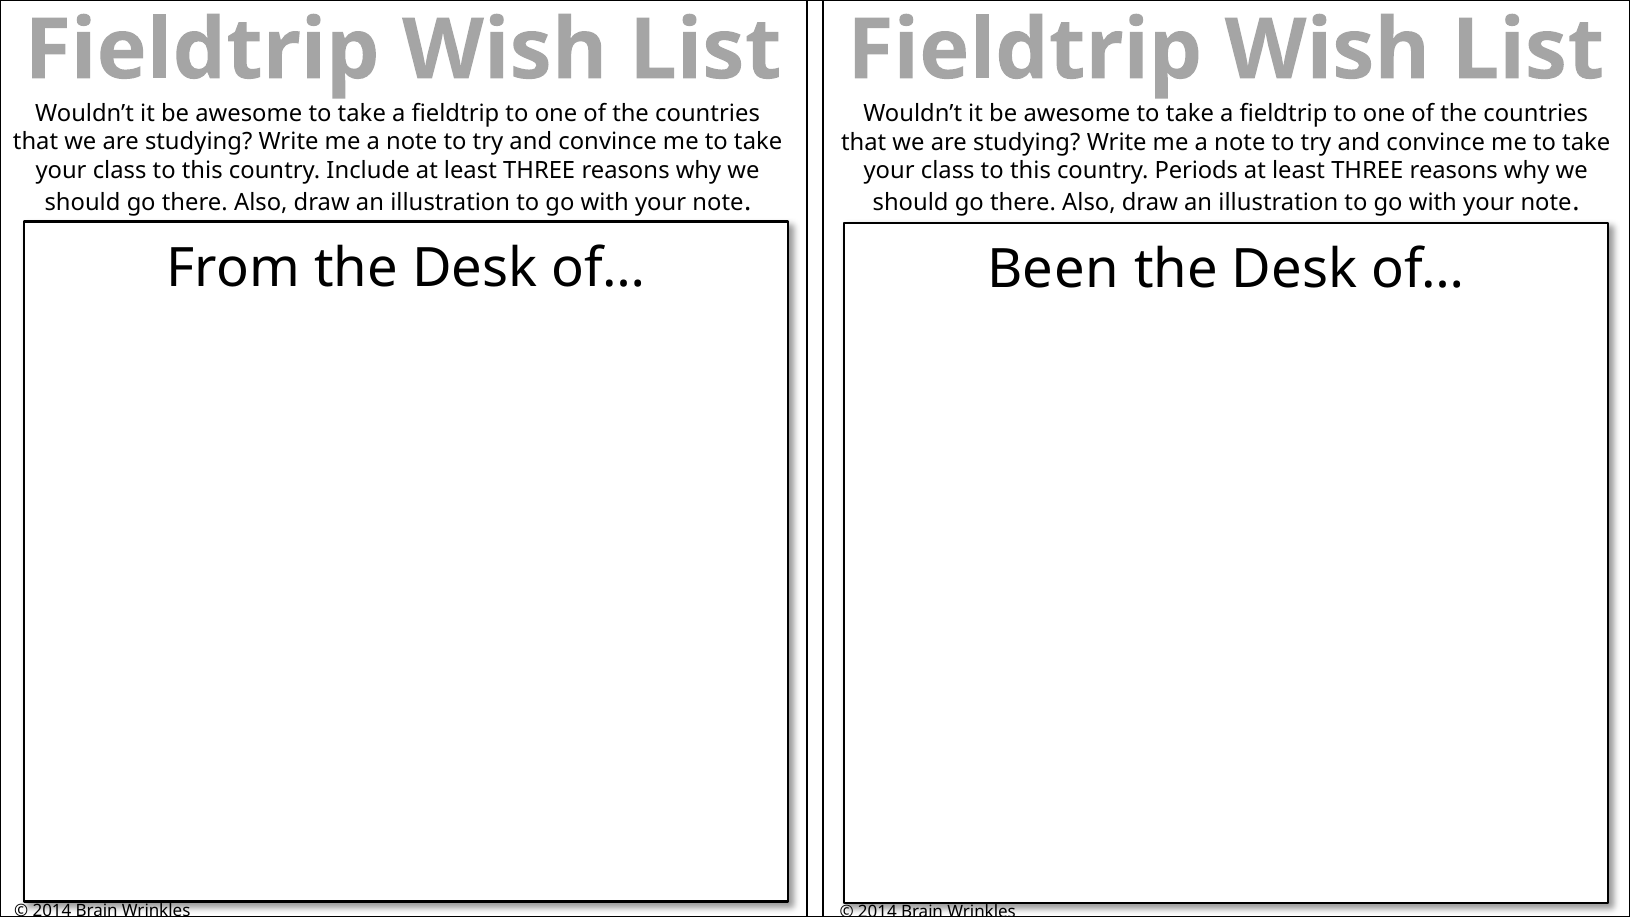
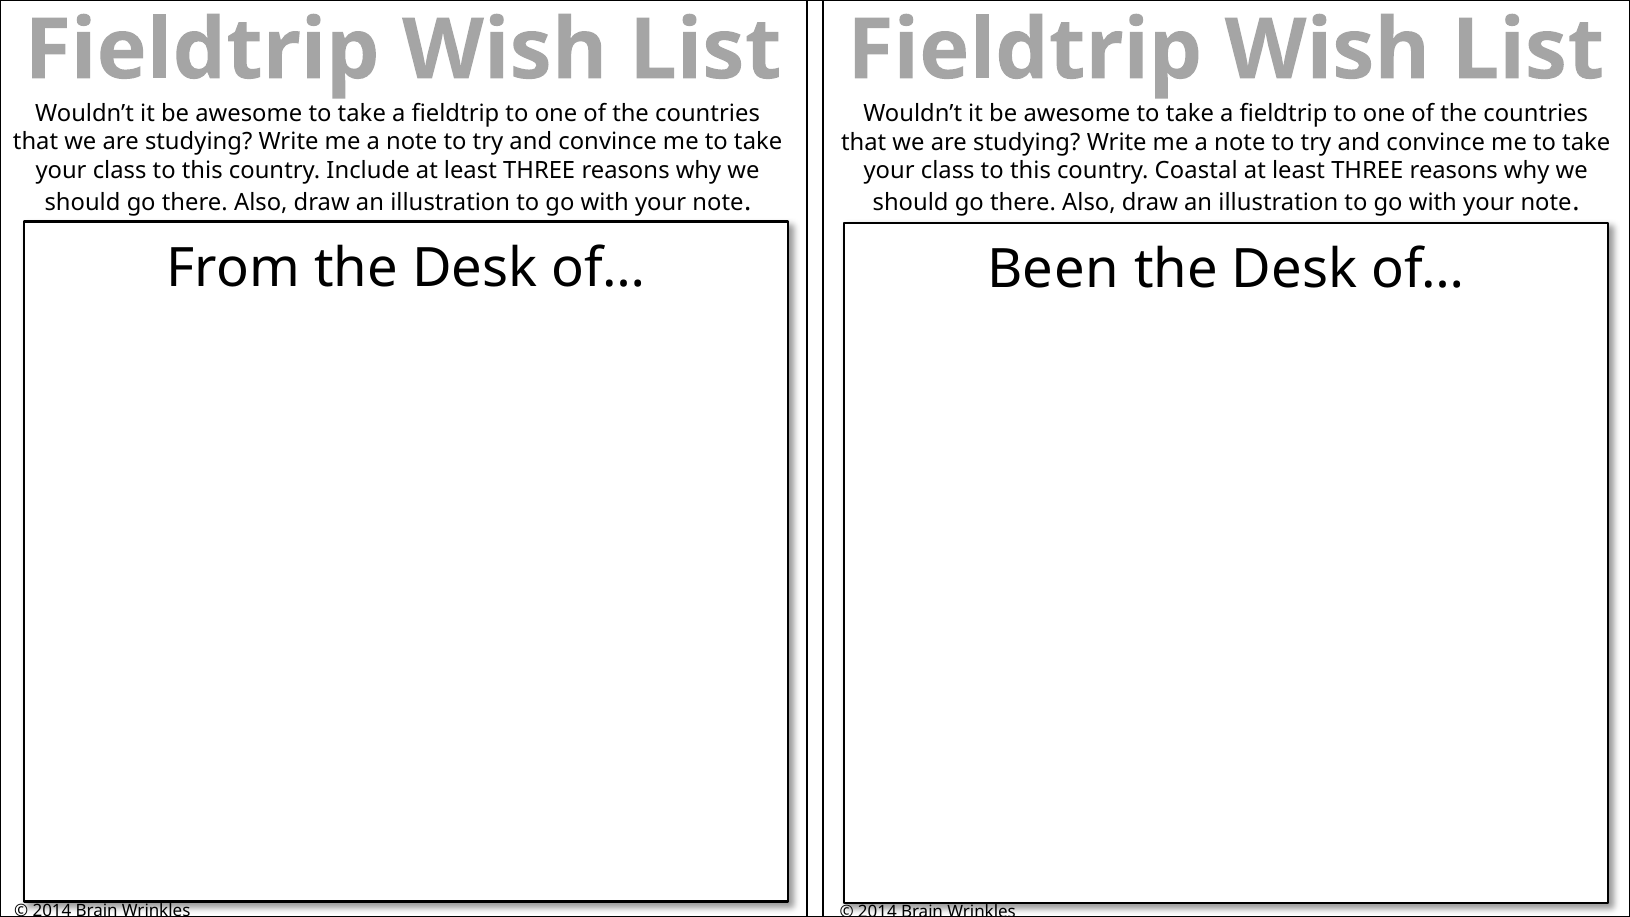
Periods: Periods -> Coastal
